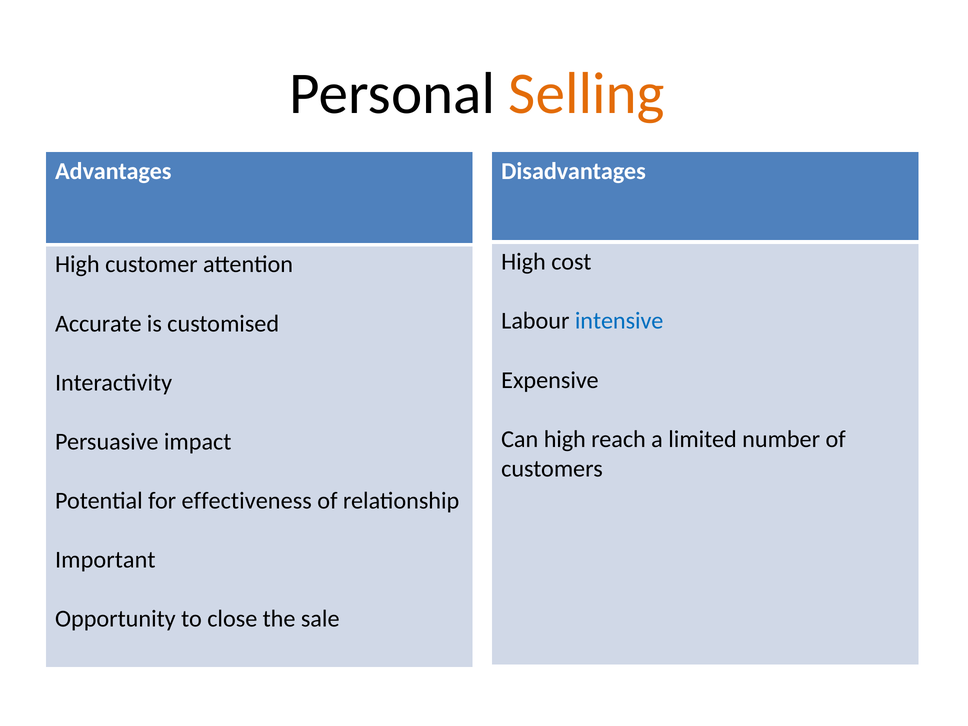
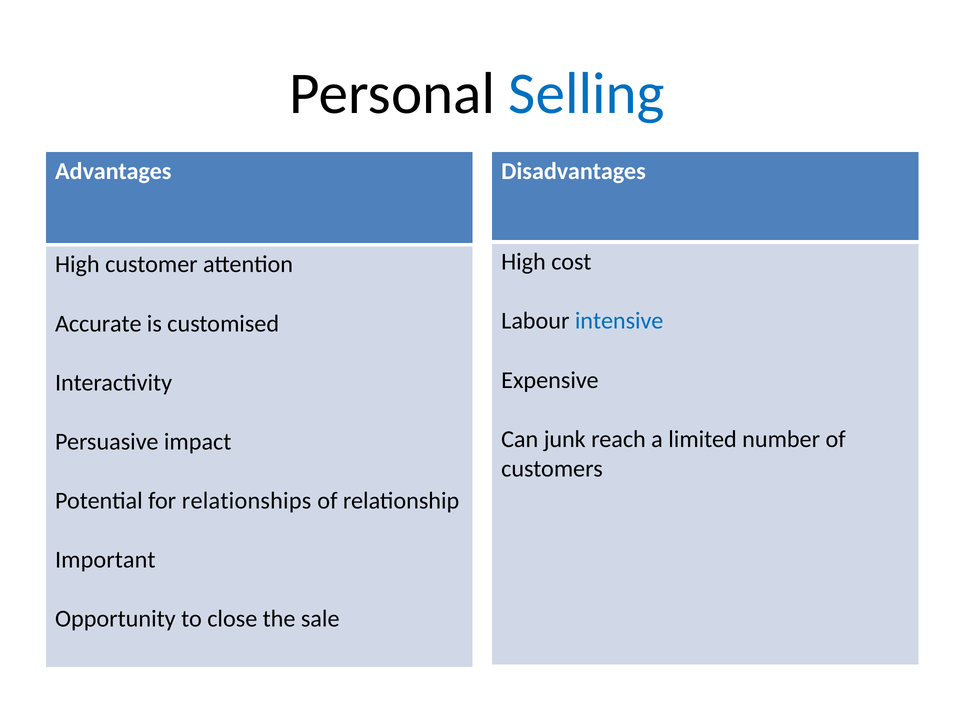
Selling colour: orange -> blue
Can high: high -> junk
effectiveness: effectiveness -> relationships
